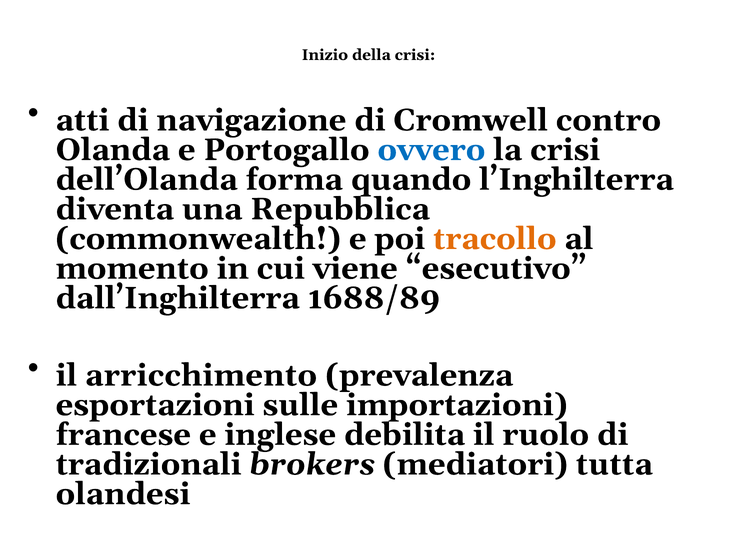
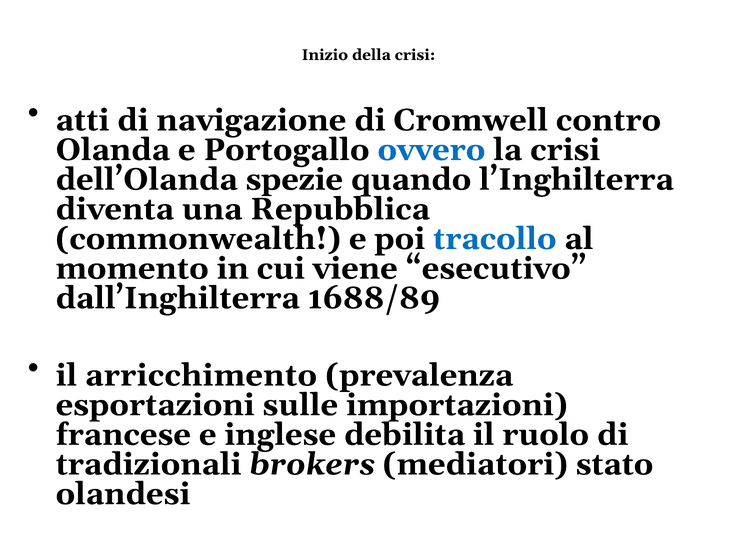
forma: forma -> spezie
tracollo colour: orange -> blue
tutta: tutta -> stato
